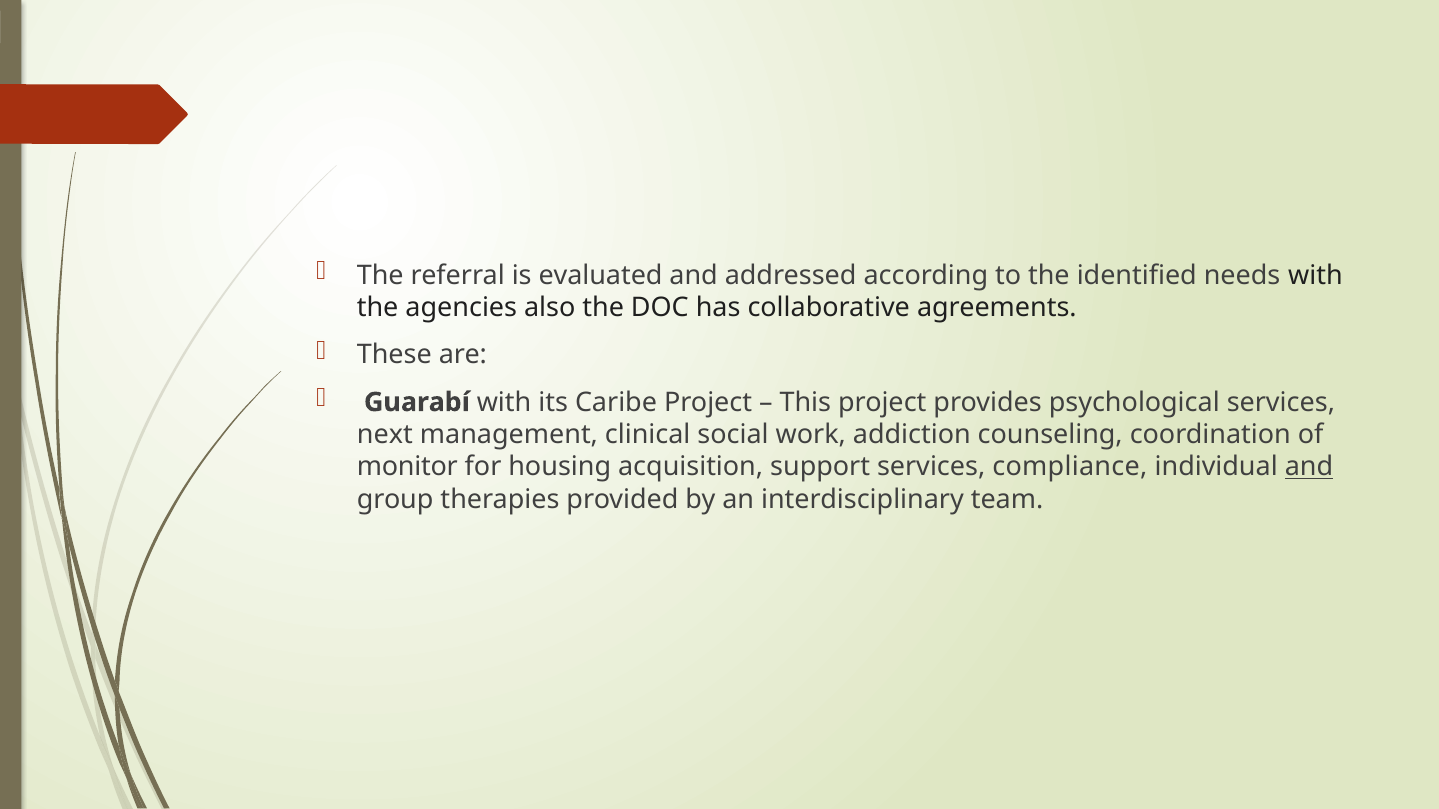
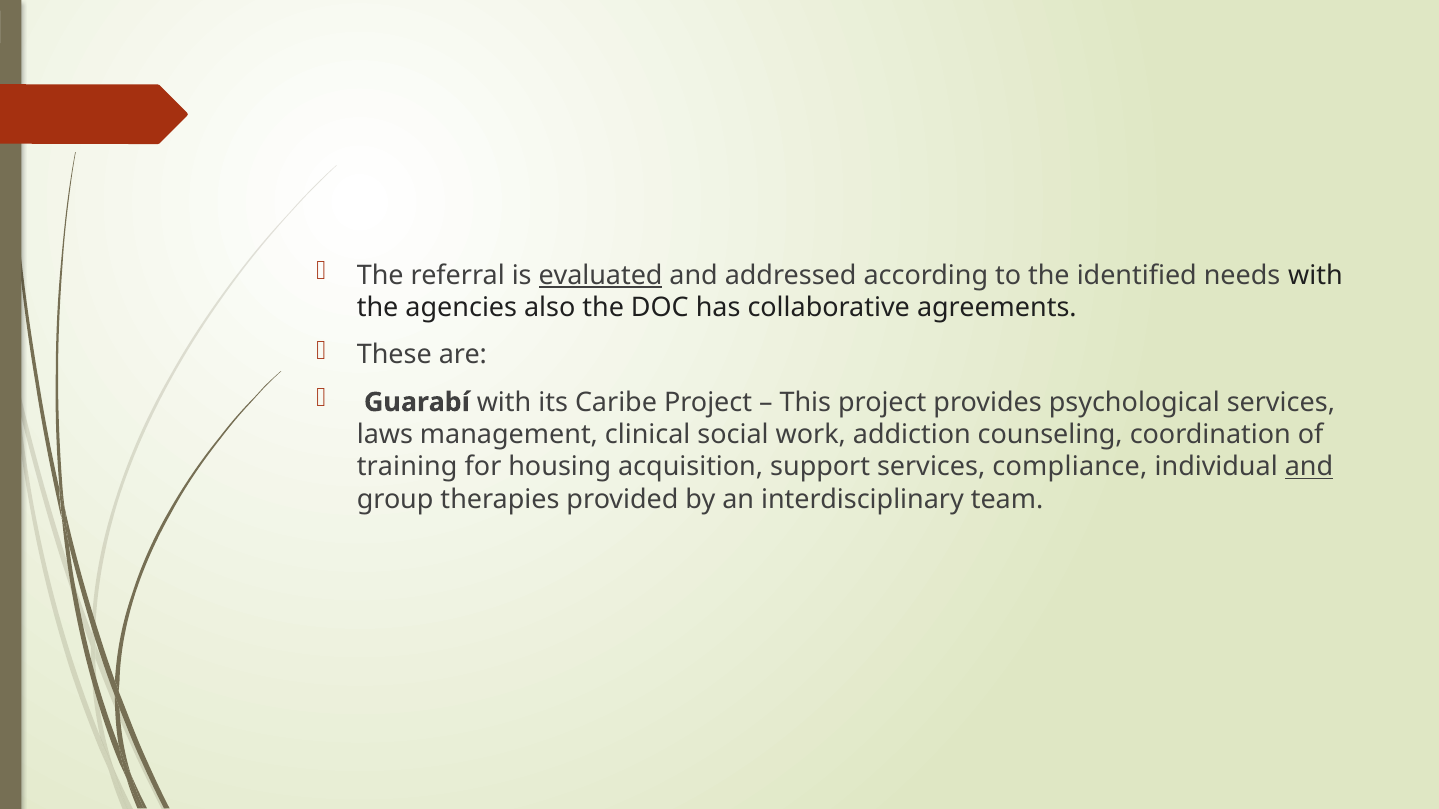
evaluated underline: none -> present
next: next -> laws
monitor: monitor -> training
